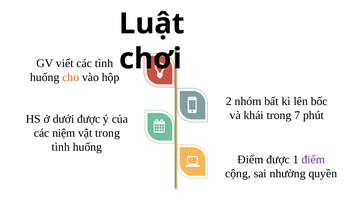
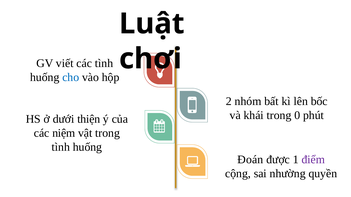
cho colour: orange -> blue
7: 7 -> 0
dưới được: được -> thiện
Điểm at (250, 160): Điểm -> Đoán
